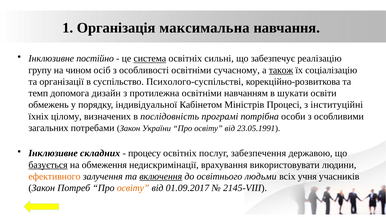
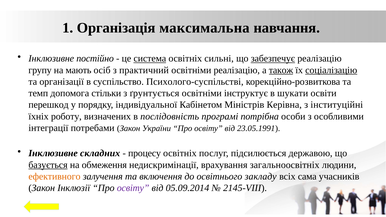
забезпечує underline: none -> present
чином: чином -> мають
особливості: особливості -> практичний
освітніми сучасному: сучасному -> реалізацію
соціалізацію underline: none -> present
дизайн: дизайн -> стільки
протилежна: протилежна -> ґрунтується
навчанням: навчанням -> інструктує
обмежень: обмежень -> перешкод
Процесі: Процесі -> Керівна
цілому: цілому -> роботу
загальних: загальних -> інтеграції
забезпечення: забезпечення -> підсилюється
використовувати: використовувати -> загальноосвітніх
включення underline: present -> none
людьми: людьми -> закладу
учня: учня -> сама
Потреб: Потреб -> Інклюзії
освіту at (133, 188) colour: orange -> purple
01.09.2017: 01.09.2017 -> 05.09.2014
